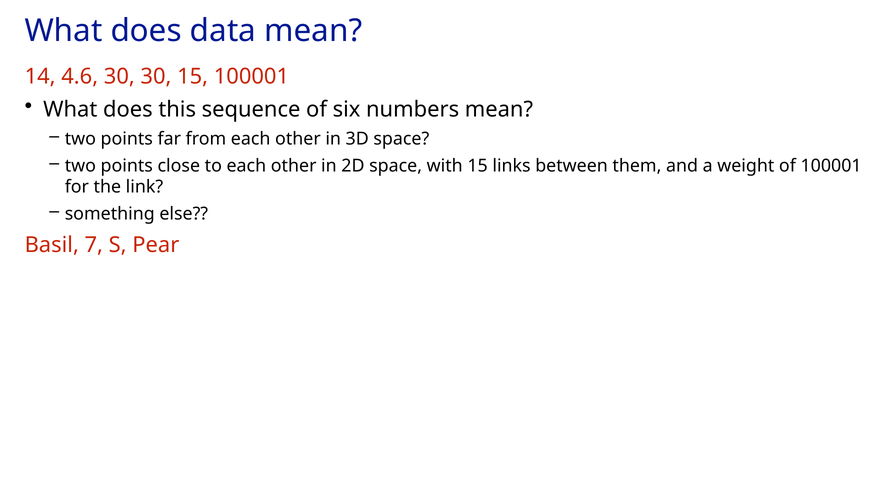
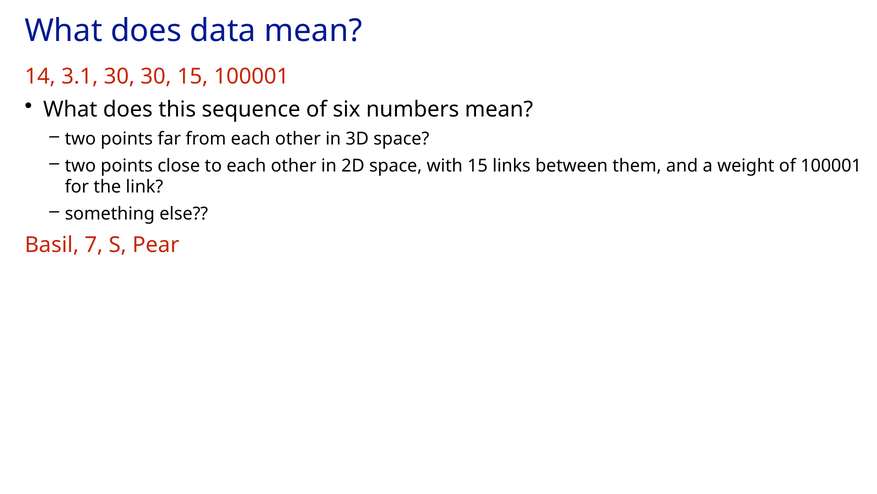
4.6: 4.6 -> 3.1
